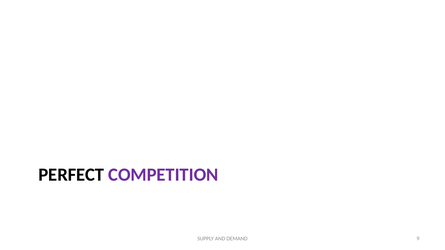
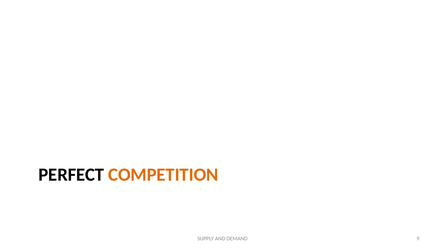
COMPETITION colour: purple -> orange
